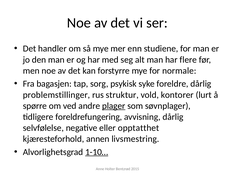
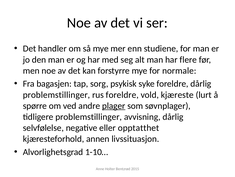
rus struktur: struktur -> foreldre
kontorer: kontorer -> kjæreste
tidligere foreldrefungering: foreldrefungering -> problemstillinger
livsmestring: livsmestring -> livssituasjon
1-10… underline: present -> none
